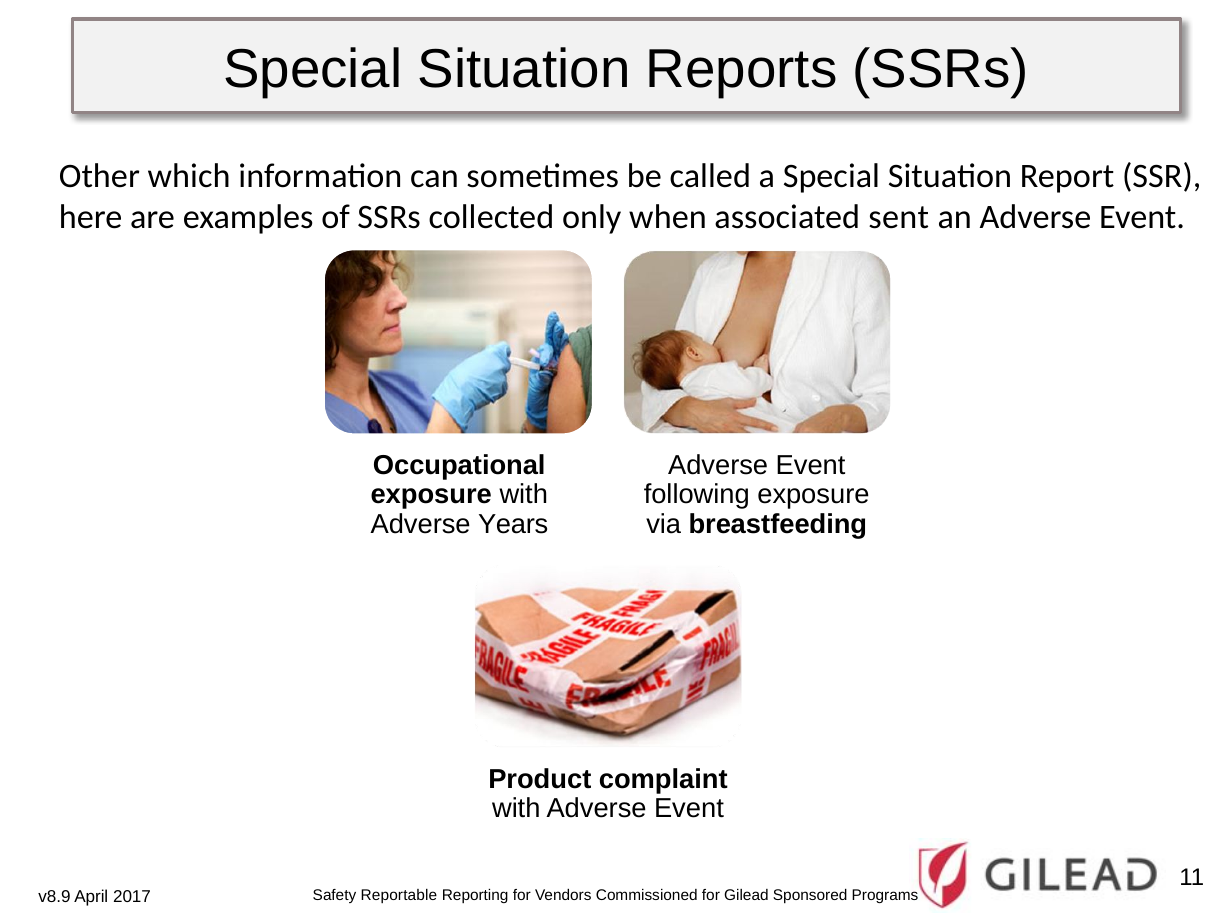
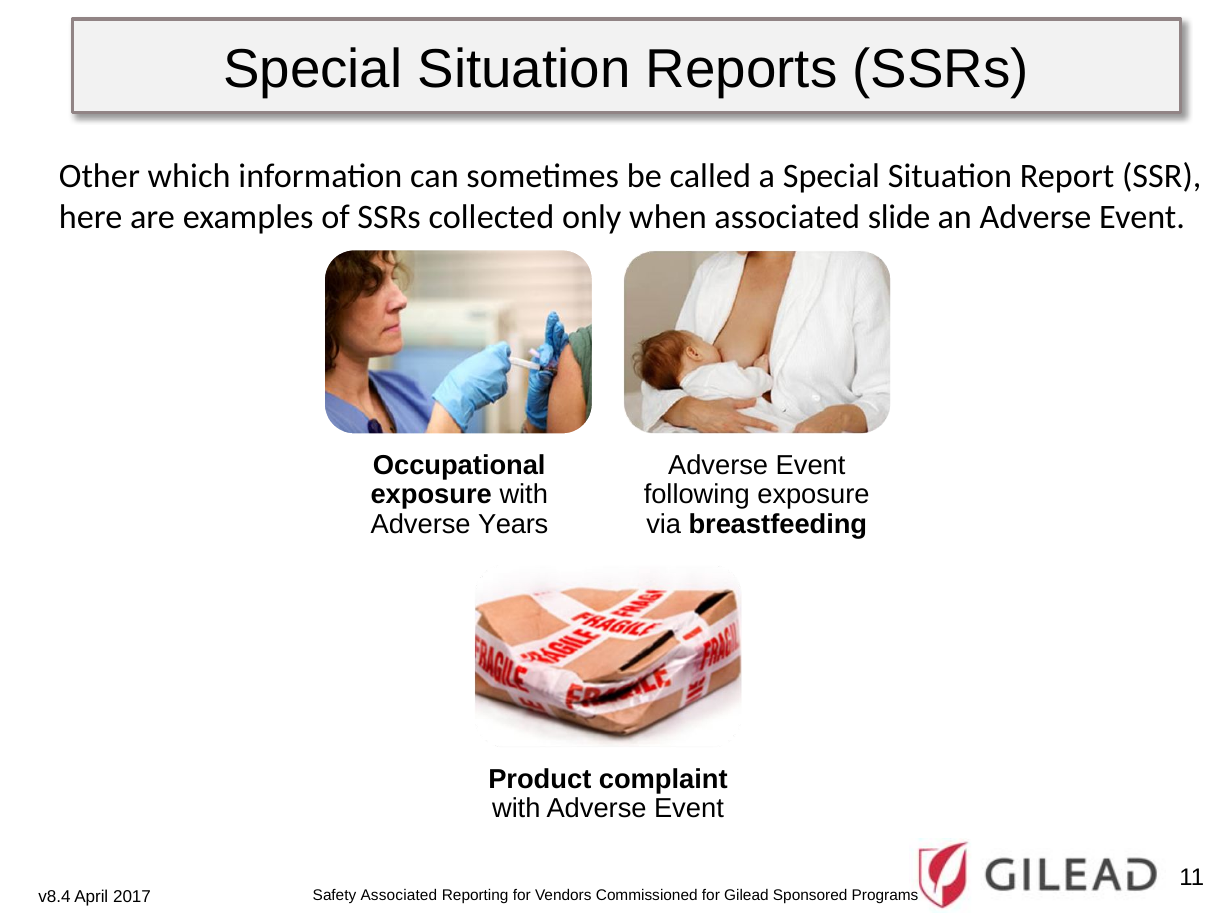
sent: sent -> slide
v8.9: v8.9 -> v8.4
Safety Reportable: Reportable -> Associated
